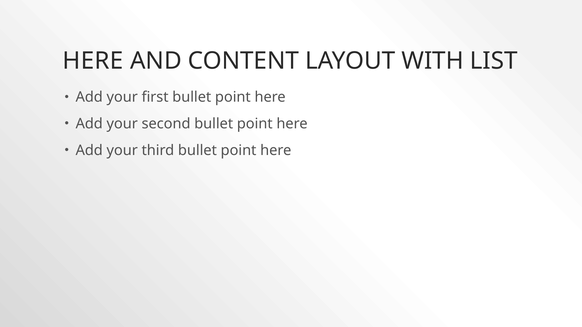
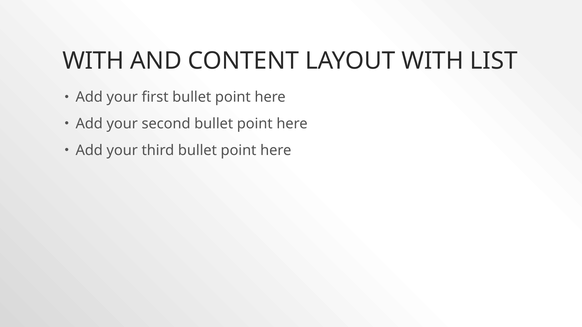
HERE at (93, 61): HERE -> WITH
